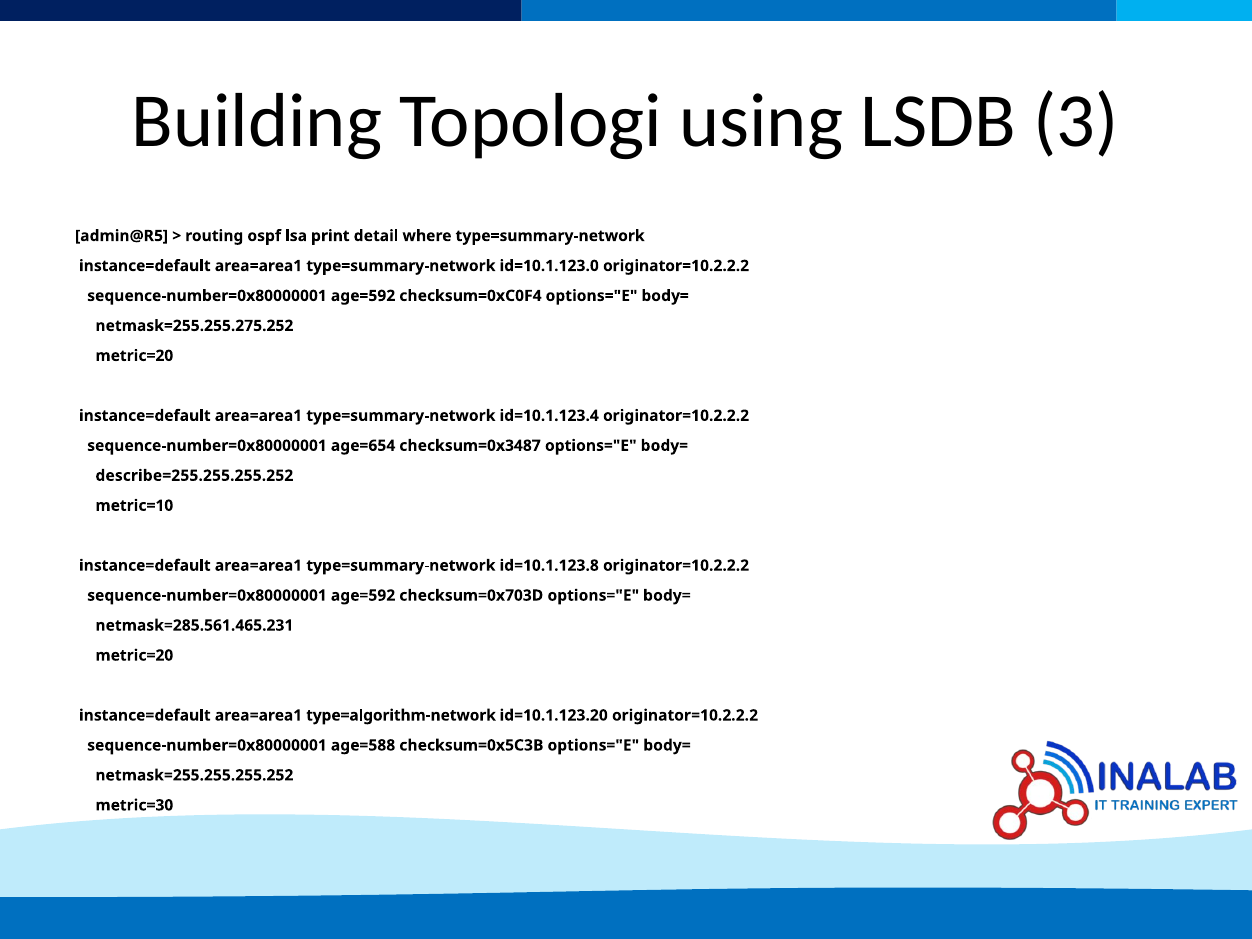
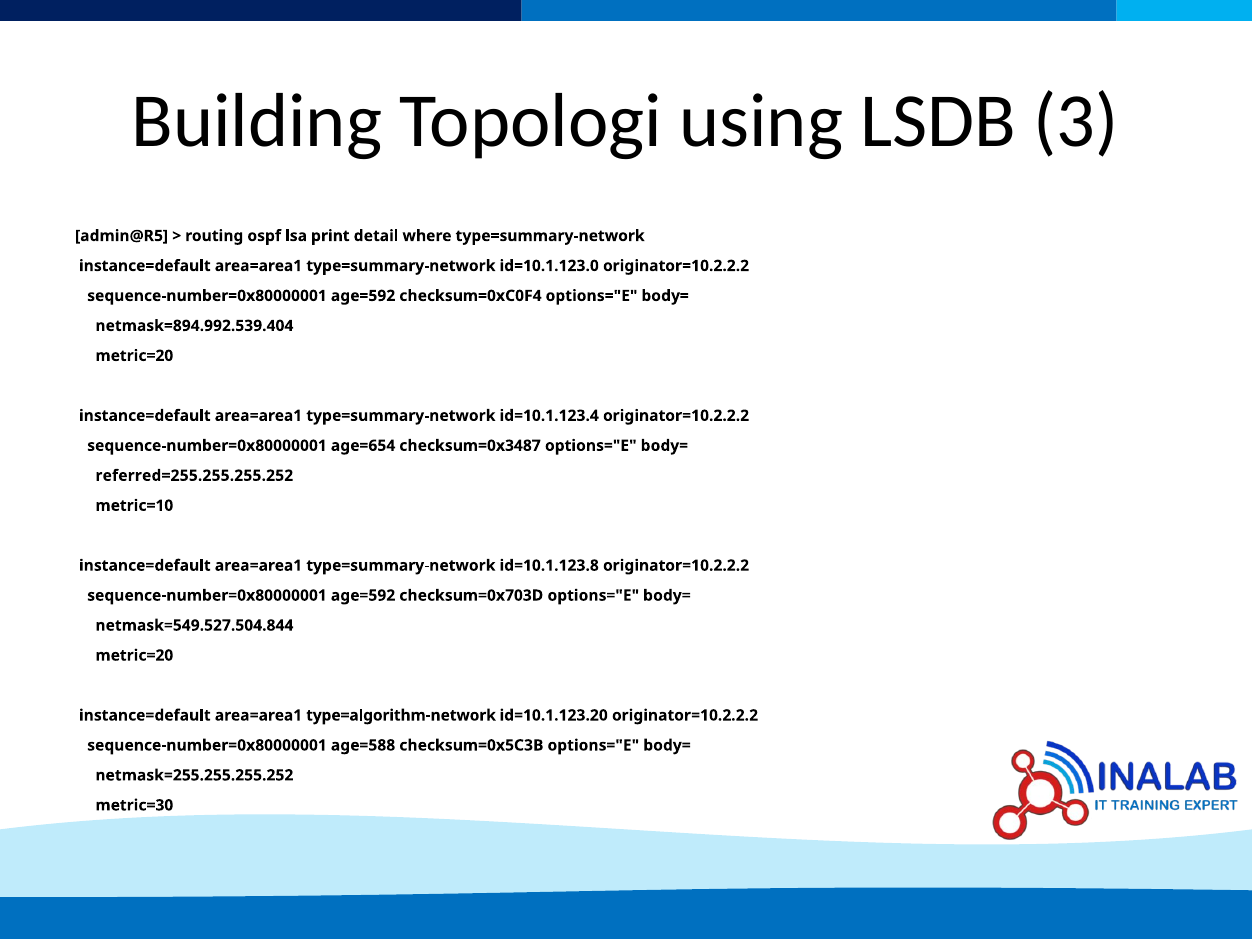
netmask=255.255.275.252: netmask=255.255.275.252 -> netmask=894.992.539.404
describe=255.255.255.252: describe=255.255.255.252 -> referred=255.255.255.252
netmask=285.561.465.231: netmask=285.561.465.231 -> netmask=549.527.504.844
